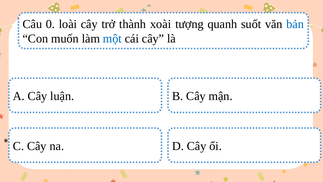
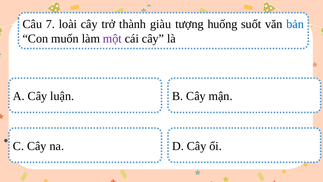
0: 0 -> 7
xoài: xoài -> giàu
quanh: quanh -> huống
một colour: blue -> purple
